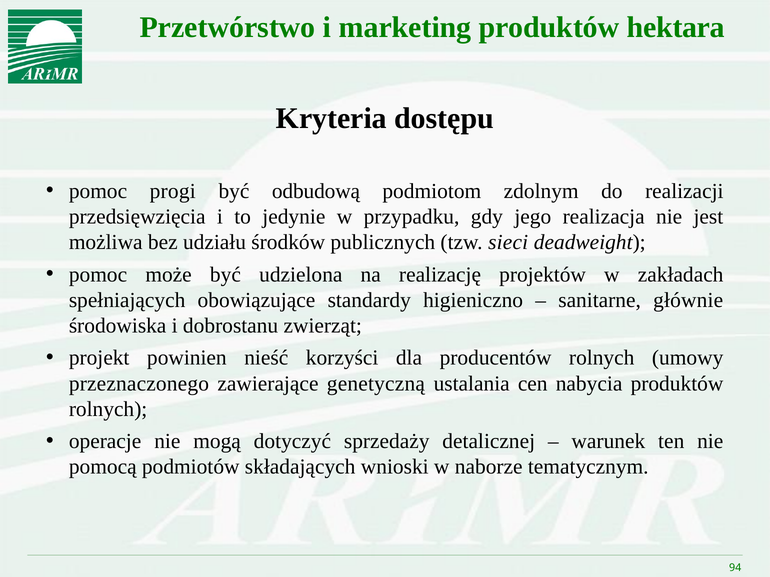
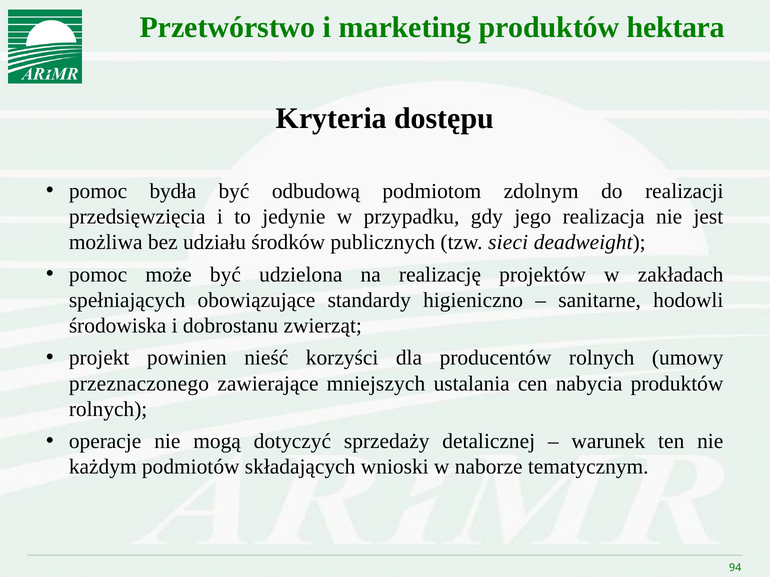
progi: progi -> bydła
głównie: głównie -> hodowli
genetyczną: genetyczną -> mniejszych
pomocą: pomocą -> każdym
